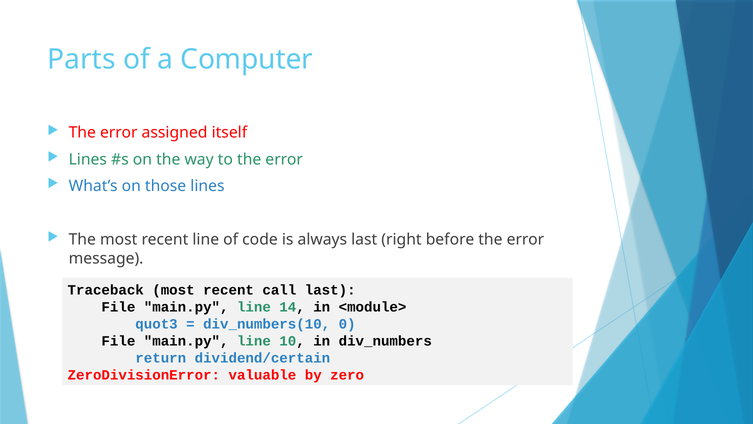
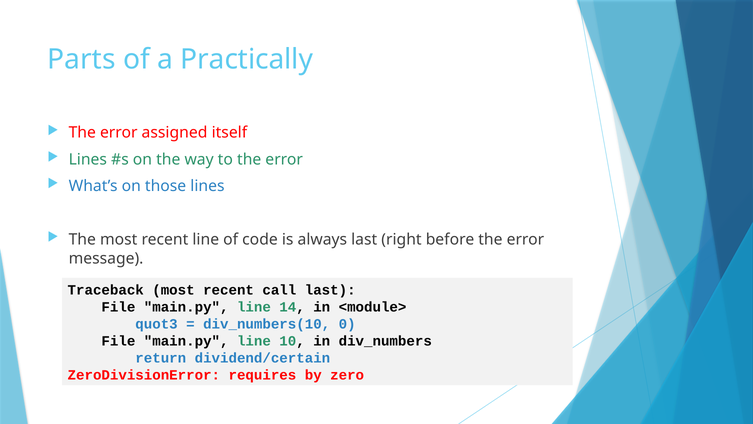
Computer: Computer -> Practically
valuable: valuable -> requires
